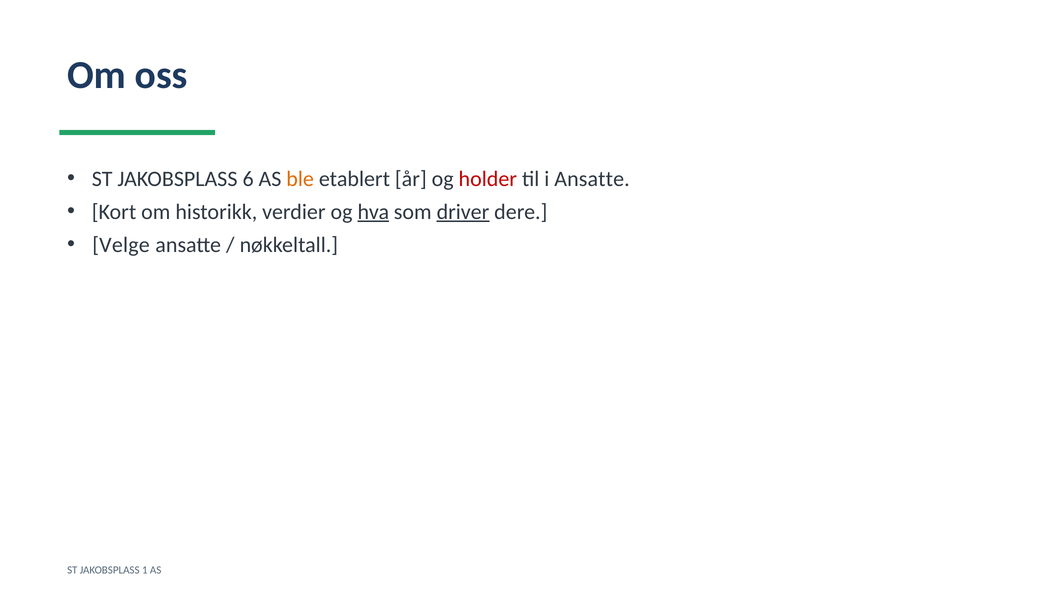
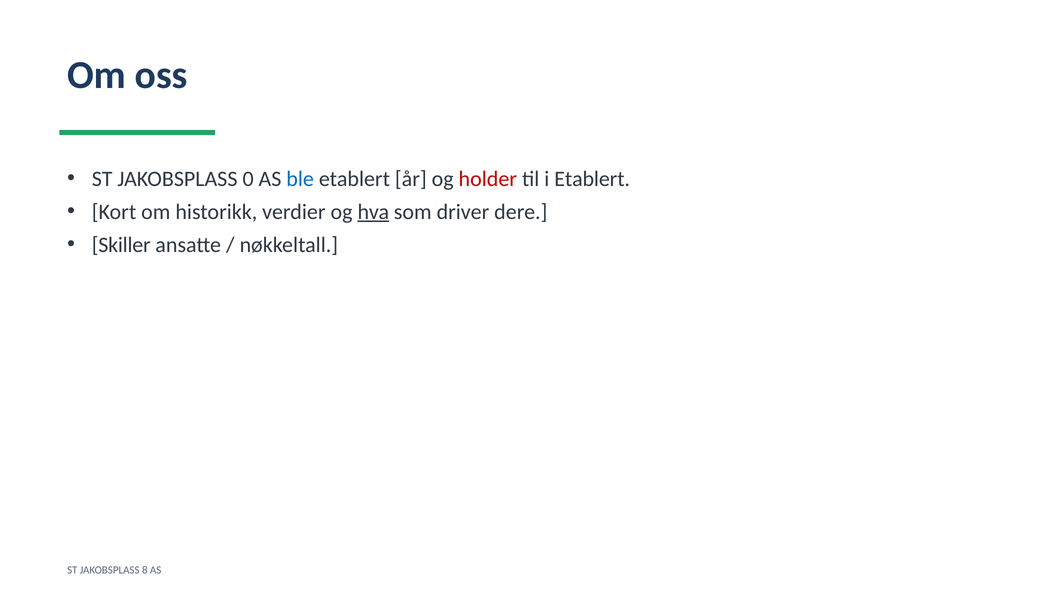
6: 6 -> 0
ble colour: orange -> blue
i Ansatte: Ansatte -> Etablert
driver underline: present -> none
Velge: Velge -> Skiller
1: 1 -> 8
